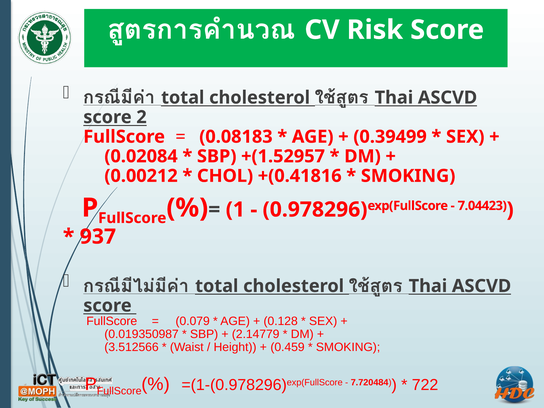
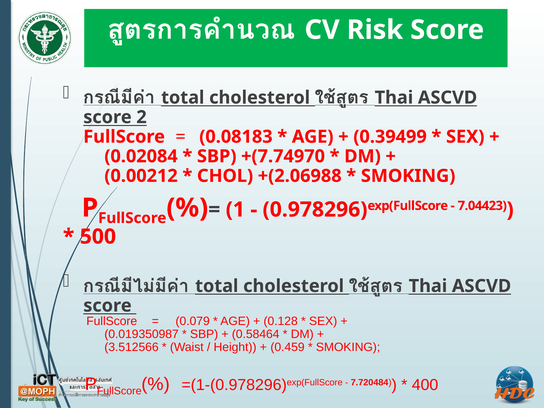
+(1.52957: +(1.52957 -> +(7.74970
+(0.41816: +(0.41816 -> +(2.06988
937: 937 -> 500
2.14779: 2.14779 -> 0.58464
722: 722 -> 400
